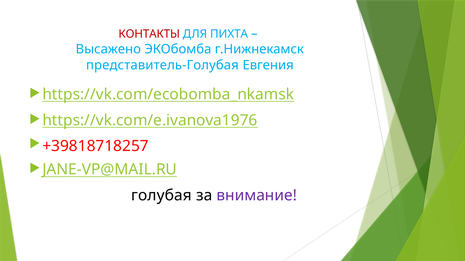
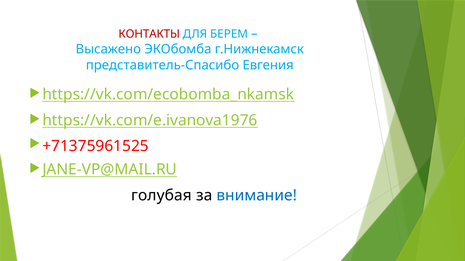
ПИХТА: ПИХТА -> БЕРЕМ
представитель-Голубая: представитель-Голубая -> представитель-Спасибо
+39818718257: +39818718257 -> +71375961525
внимание colour: purple -> blue
